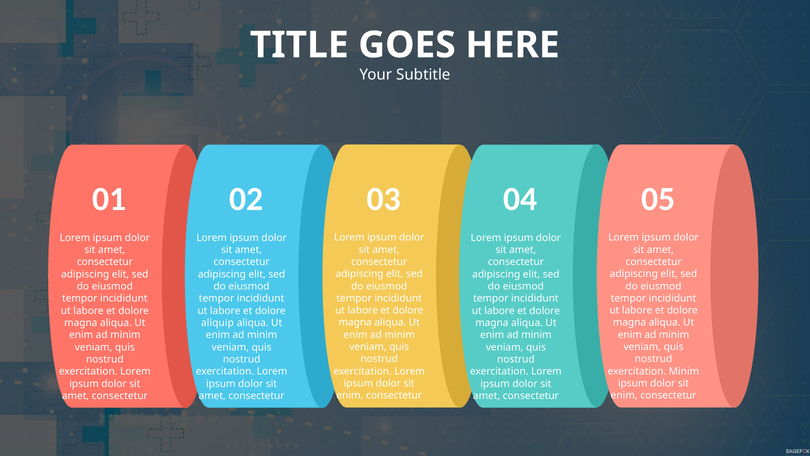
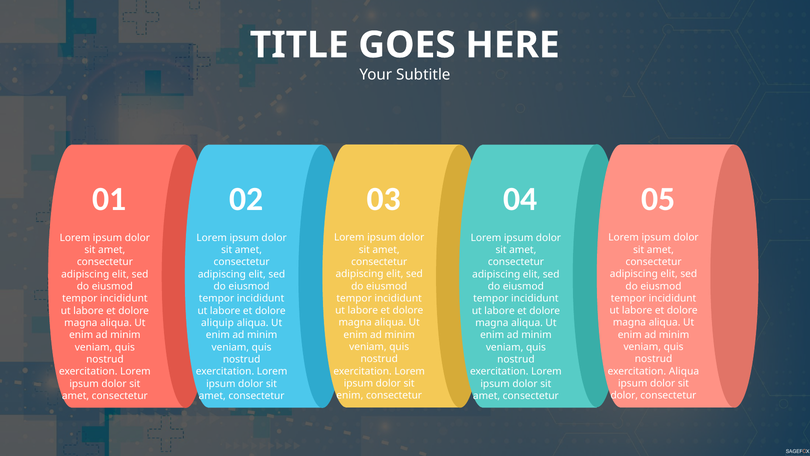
exercitation Minim: Minim -> Aliqua
enim at (624, 395): enim -> dolor
